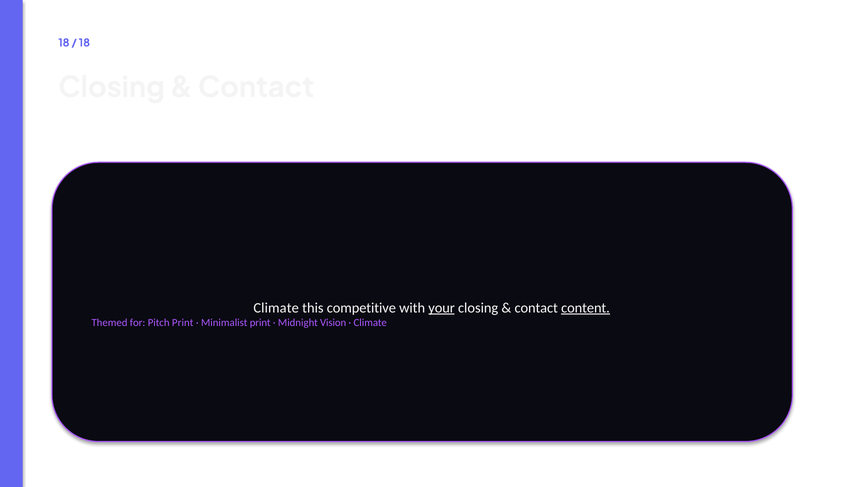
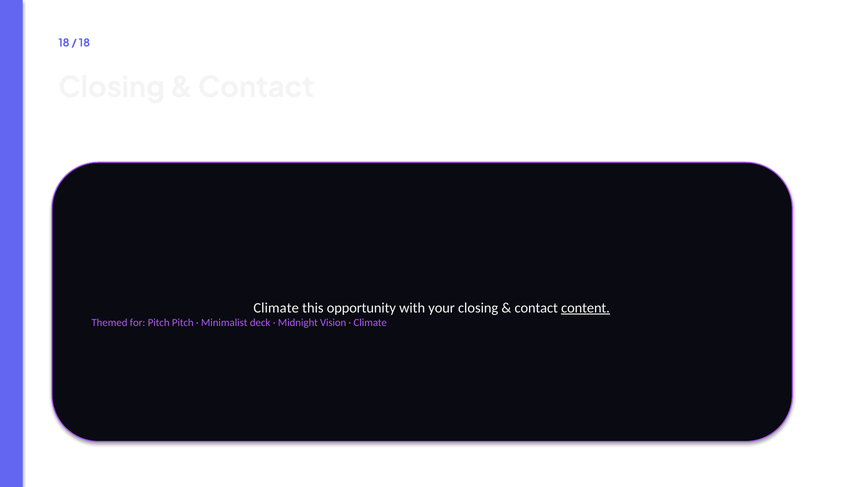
competitive: competitive -> opportunity
your underline: present -> none
Pitch Print: Print -> Pitch
Minimalist print: print -> deck
